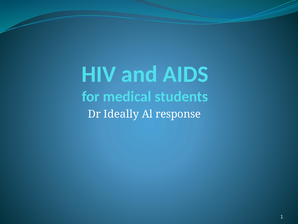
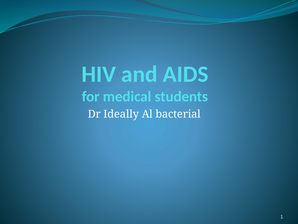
response: response -> bacterial
